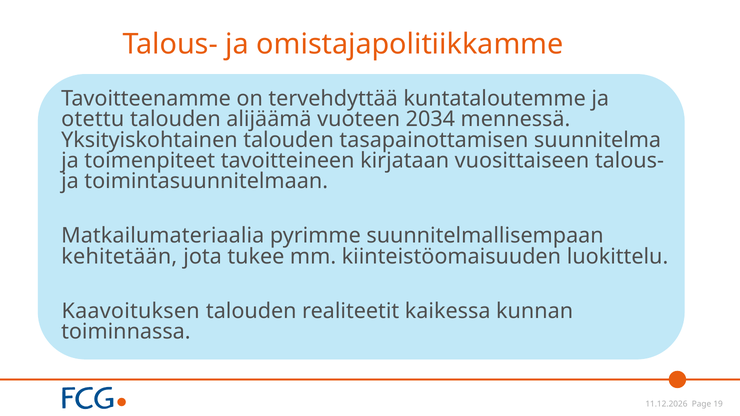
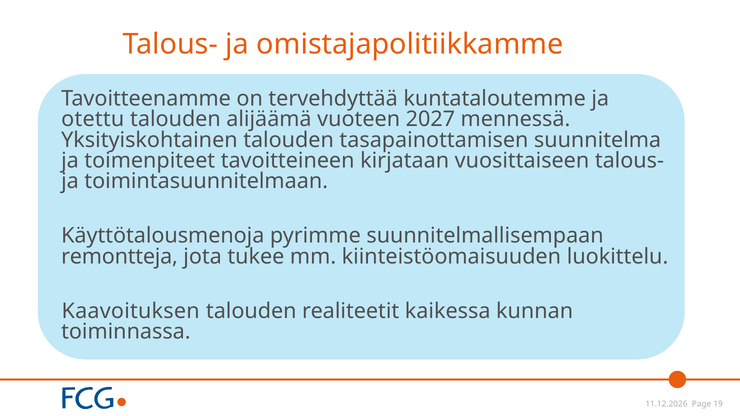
2034: 2034 -> 2027
Matkailumateriaalia: Matkailumateriaalia -> Käyttötalousmenoja
kehitetään: kehitetään -> remontteja
